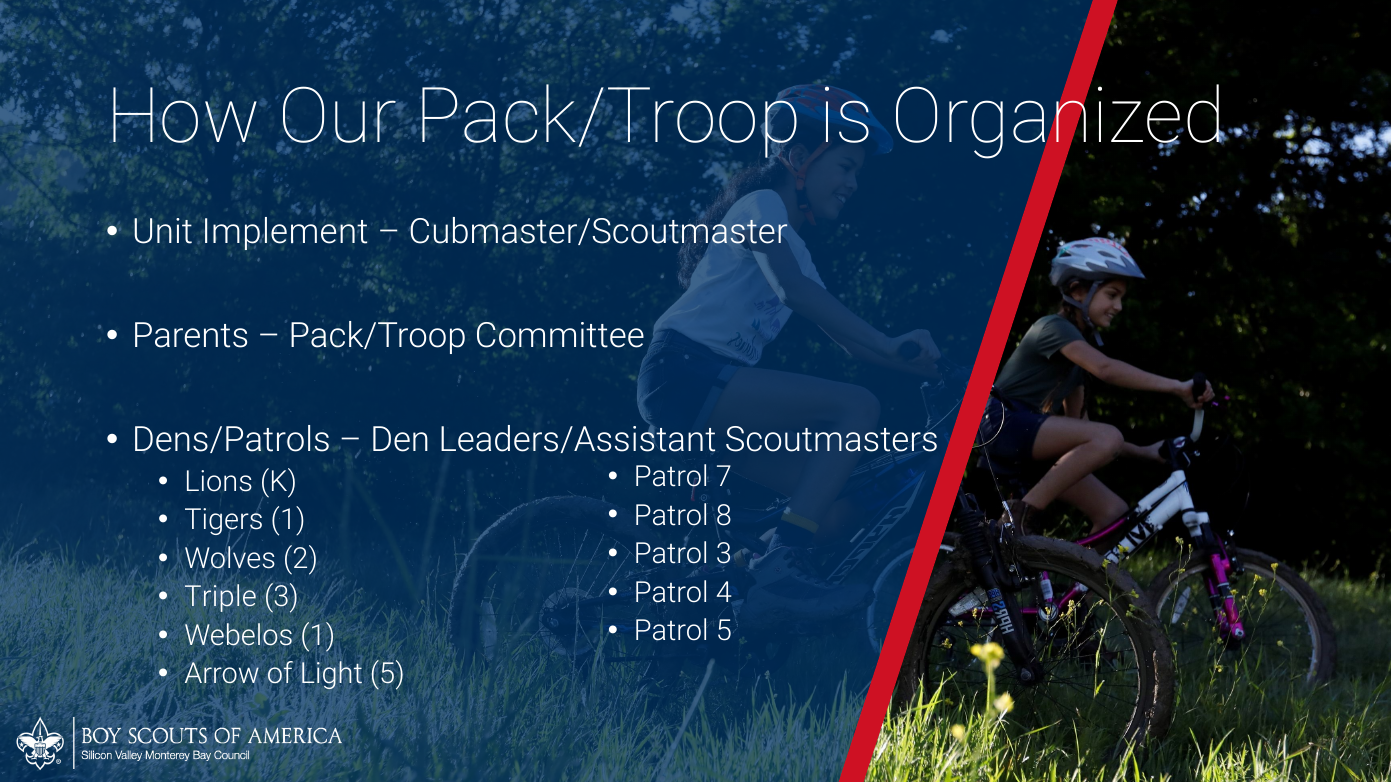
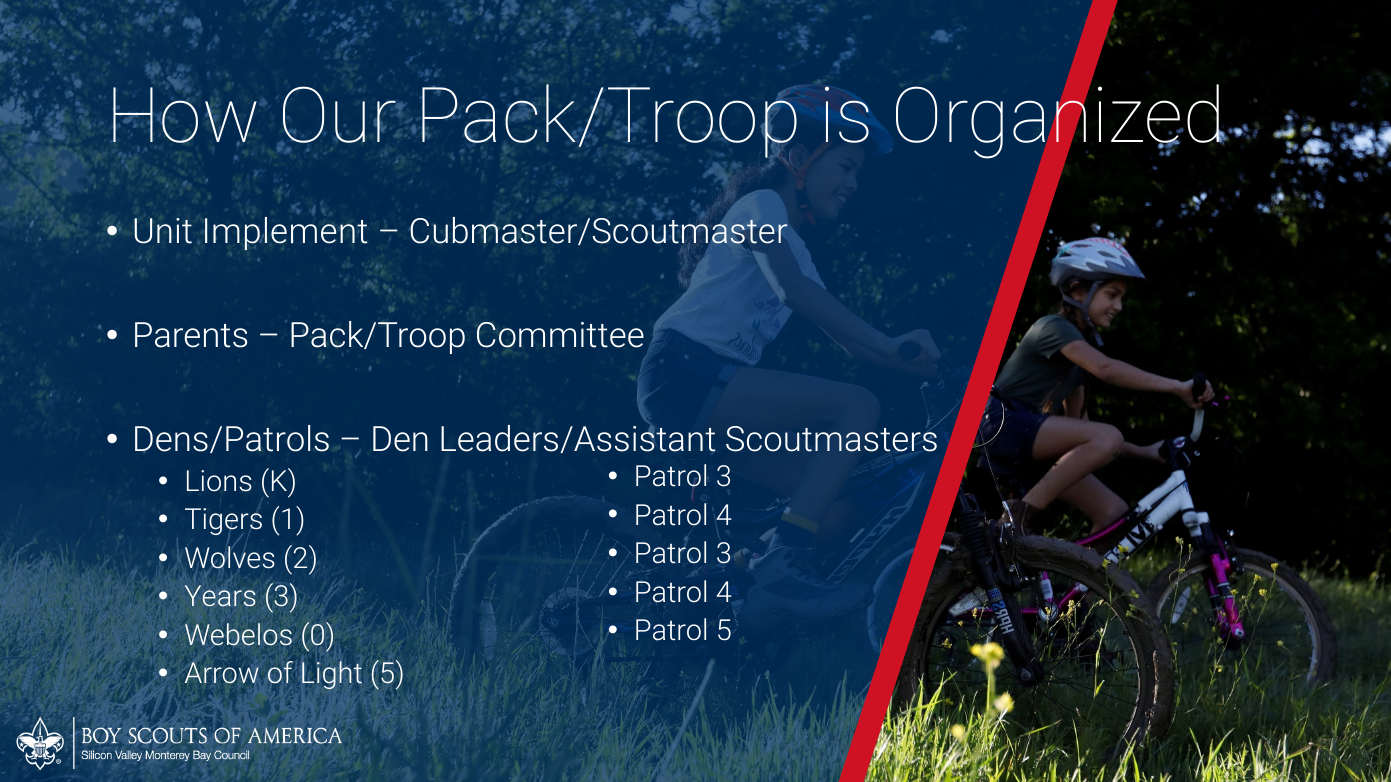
7 at (724, 477): 7 -> 3
8 at (724, 516): 8 -> 4
Triple: Triple -> Years
Webelos 1: 1 -> 0
